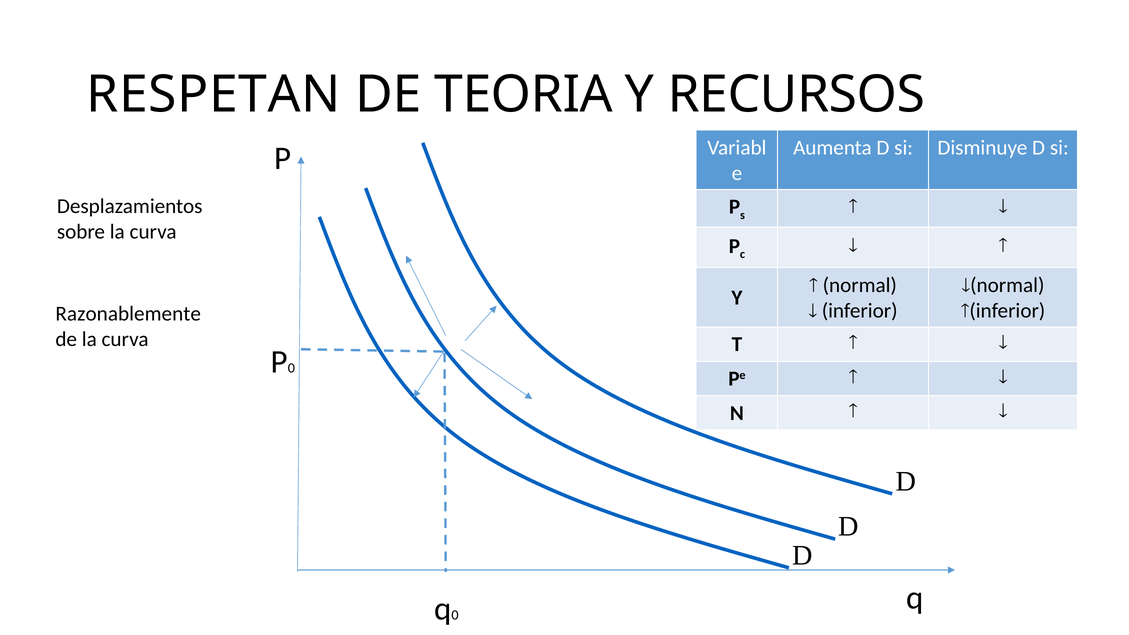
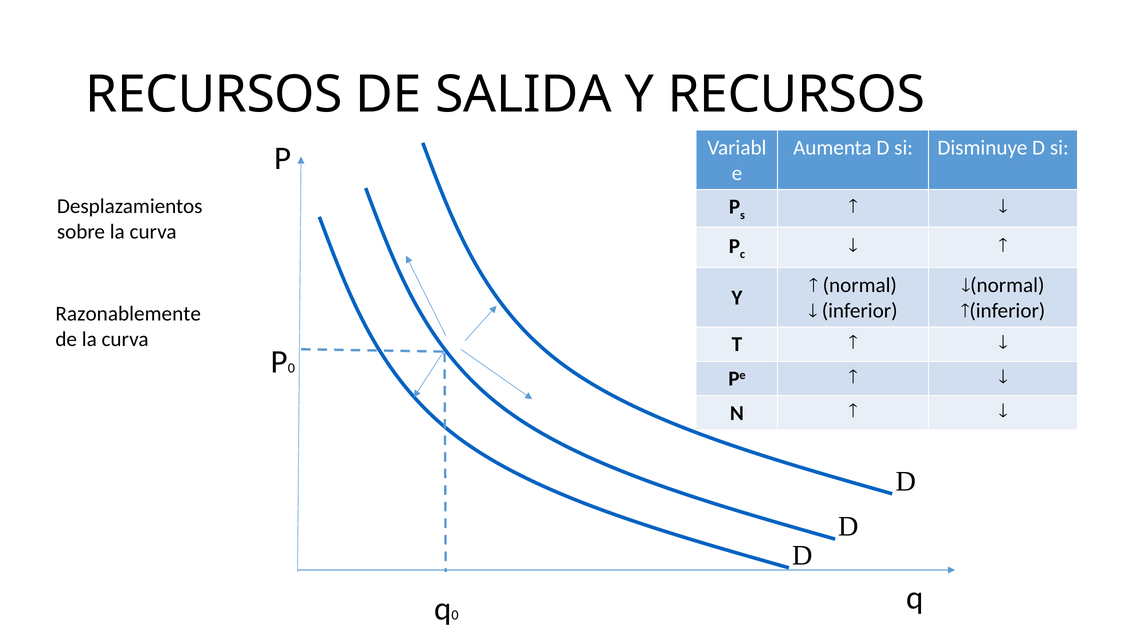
RESPETAN at (214, 95): RESPETAN -> RECURSOS
TEORIA: TEORIA -> SALIDA
